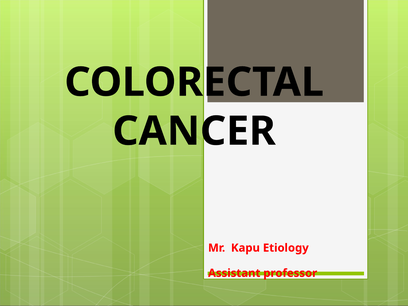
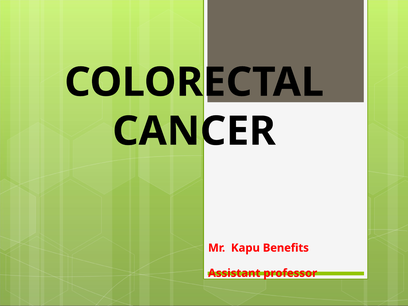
Etiology: Etiology -> Benefits
